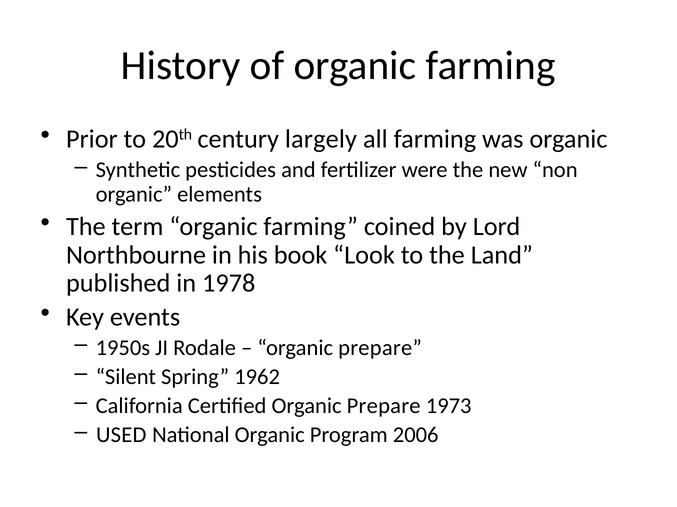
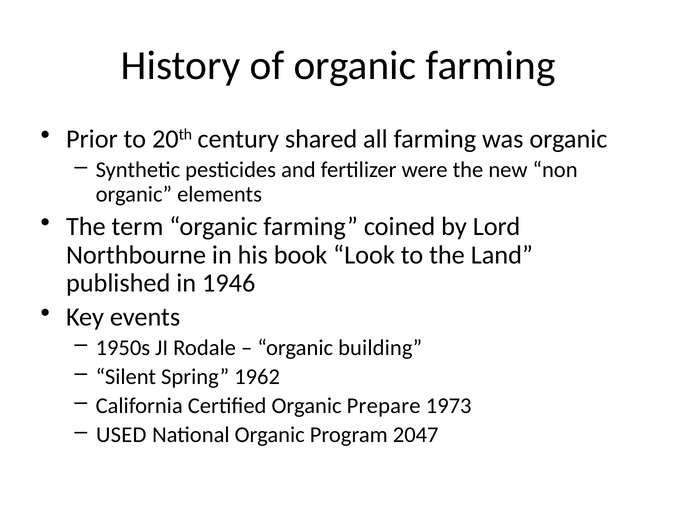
largely: largely -> shared
1978: 1978 -> 1946
prepare at (380, 348): prepare -> building
2006: 2006 -> 2047
